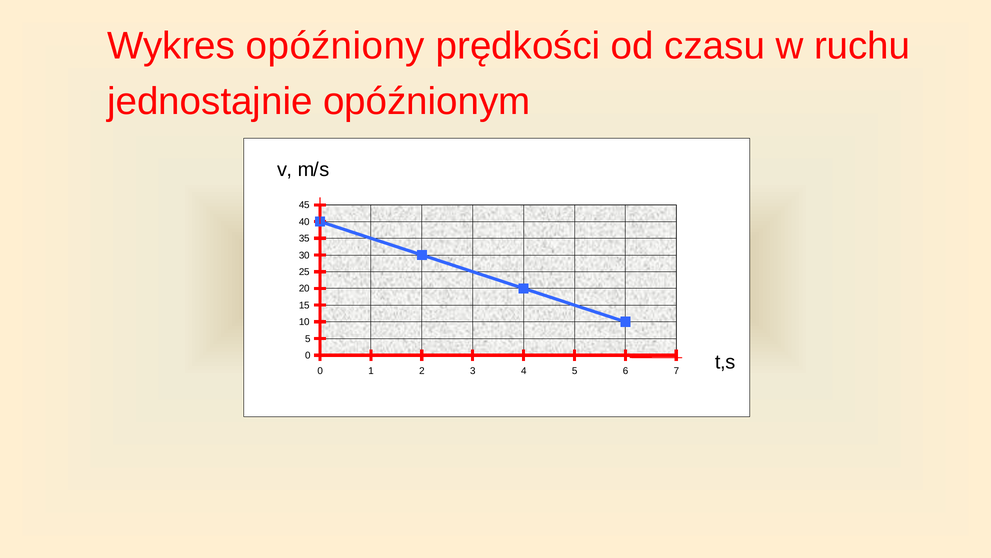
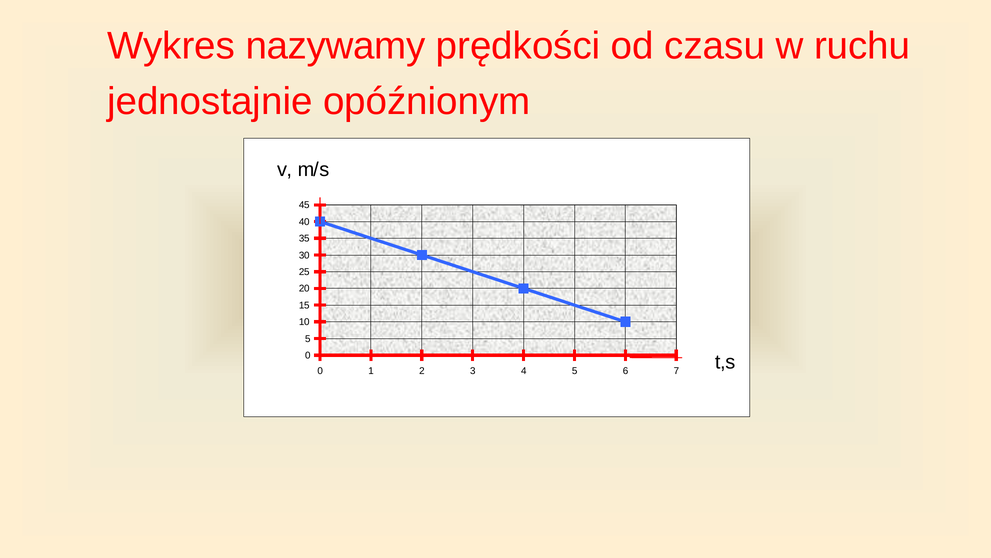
opóźniony: opóźniony -> nazywamy
